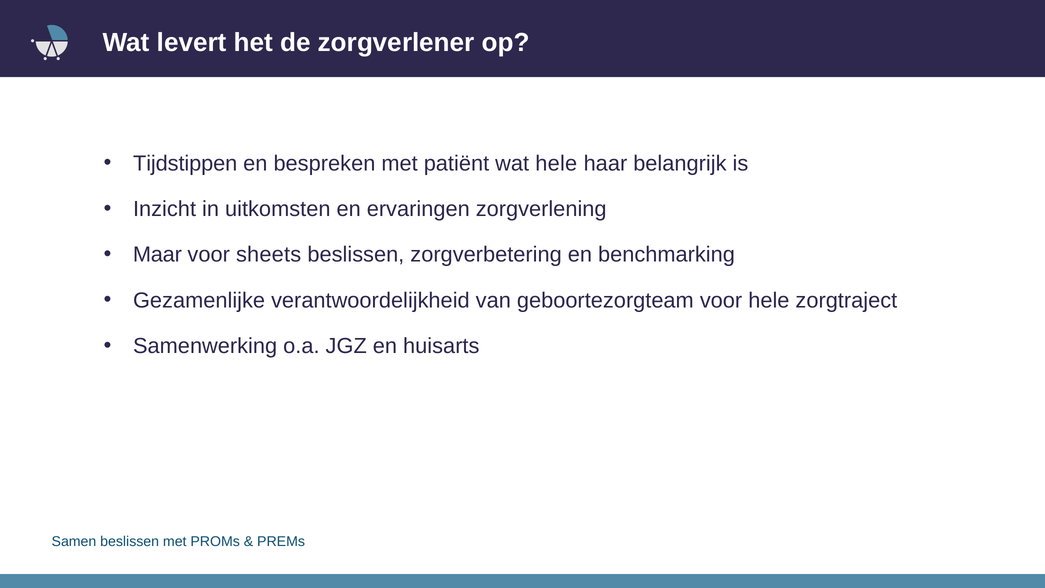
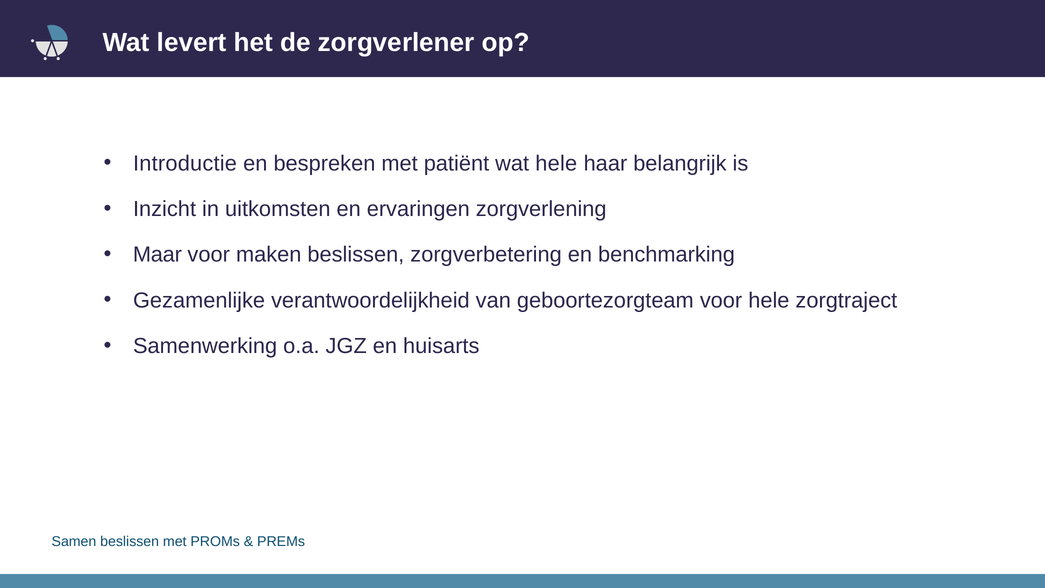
Tijdstippen: Tijdstippen -> Introductie
sheets: sheets -> maken
